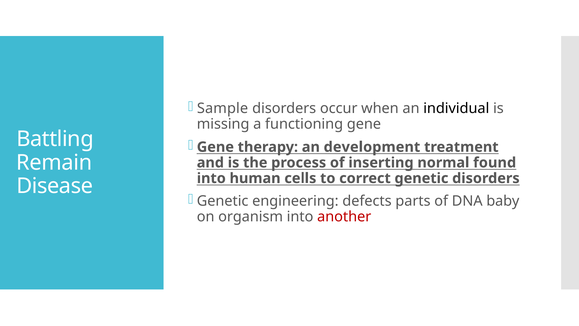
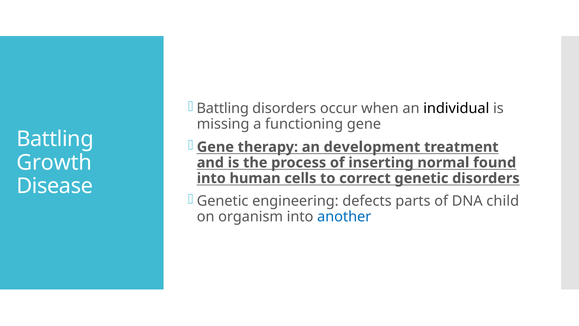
Sample at (223, 108): Sample -> Battling
Remain: Remain -> Growth
baby: baby -> child
another colour: red -> blue
